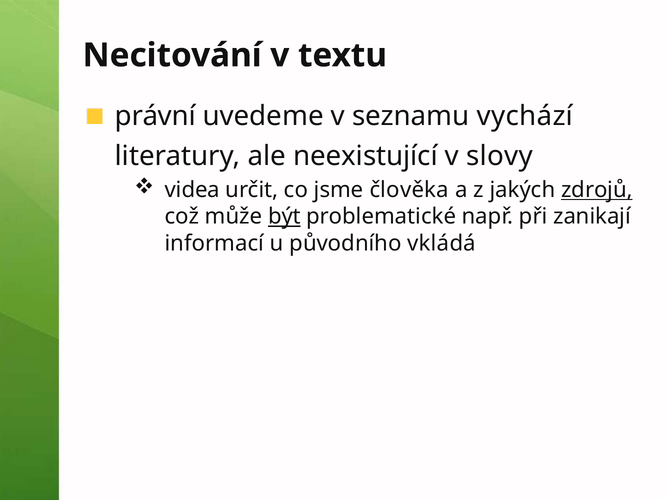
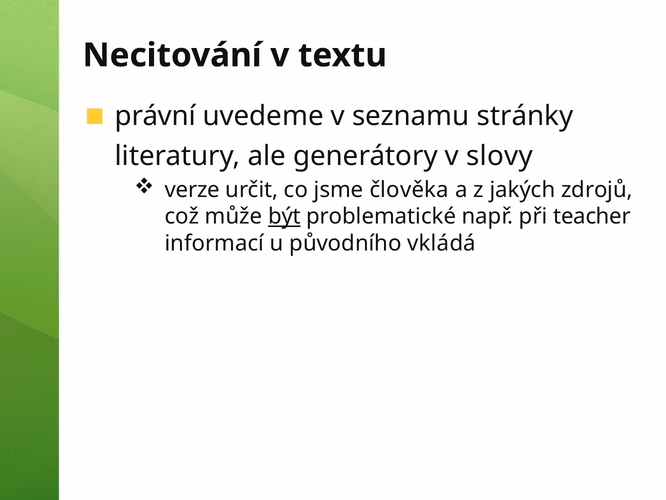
vychází: vychází -> stránky
neexistující: neexistující -> generátory
videa: videa -> verze
zdrojů underline: present -> none
zanikají: zanikají -> teacher
